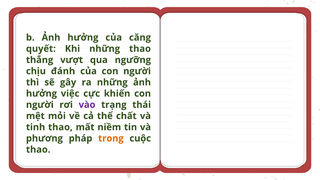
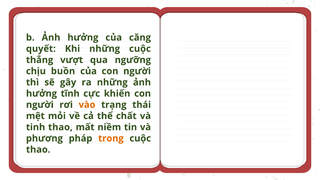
những thao: thao -> cuộc
đánh: đánh -> buồn
việc: việc -> tĩnh
vào colour: purple -> orange
